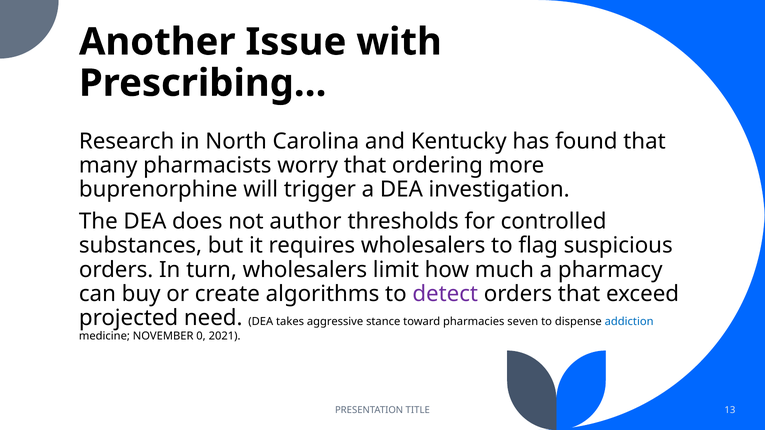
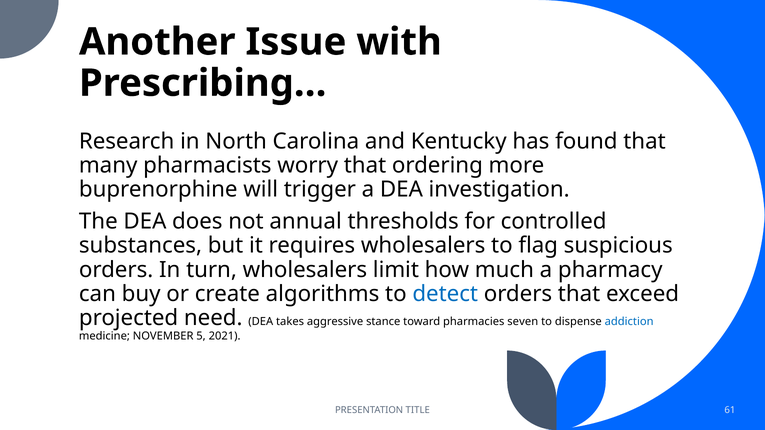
author: author -> annual
detect colour: purple -> blue
0: 0 -> 5
13: 13 -> 61
